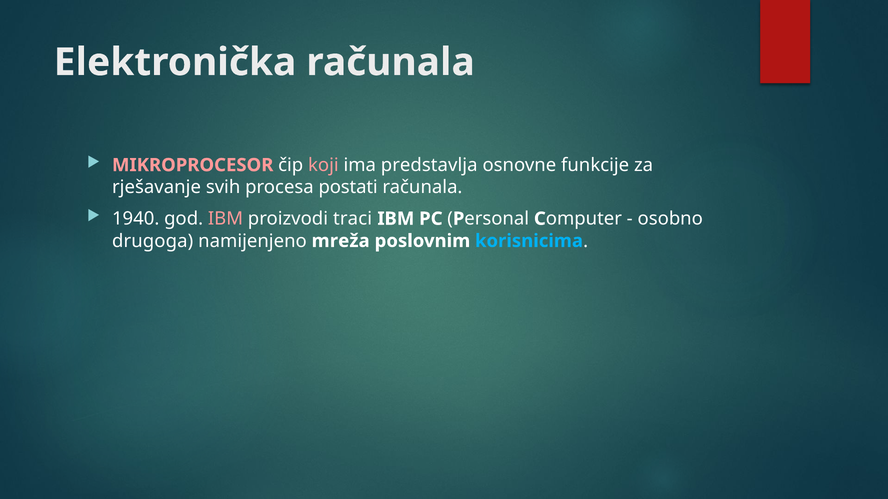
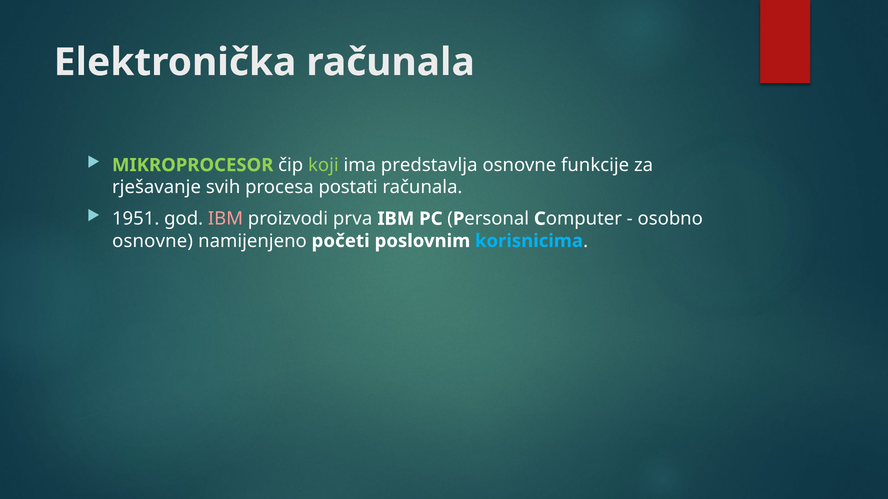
MIKROPROCESOR colour: pink -> light green
koji colour: pink -> light green
1940: 1940 -> 1951
traci: traci -> prva
drugoga at (153, 241): drugoga -> osnovne
mreža: mreža -> početi
